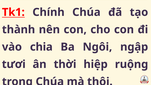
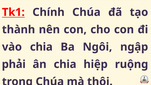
tươi: tươi -> phải
ân thời: thời -> chia
